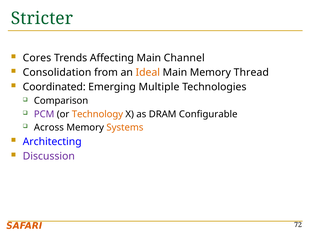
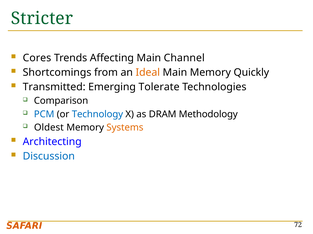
Consolidation: Consolidation -> Shortcomings
Thread: Thread -> Quickly
Coordinated: Coordinated -> Transmitted
Multiple: Multiple -> Tolerate
PCM colour: purple -> blue
Technology colour: orange -> blue
Configurable: Configurable -> Methodology
Across: Across -> Oldest
Discussion colour: purple -> blue
